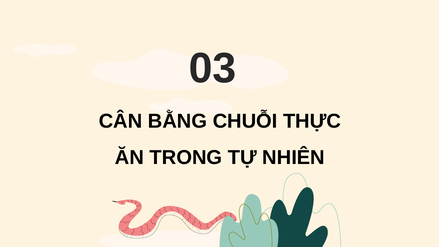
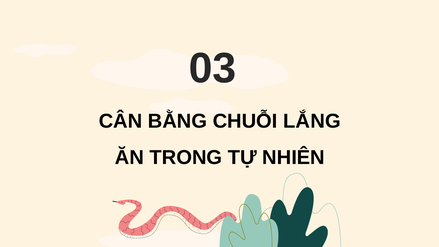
THỰC: THỰC -> LẮNG
